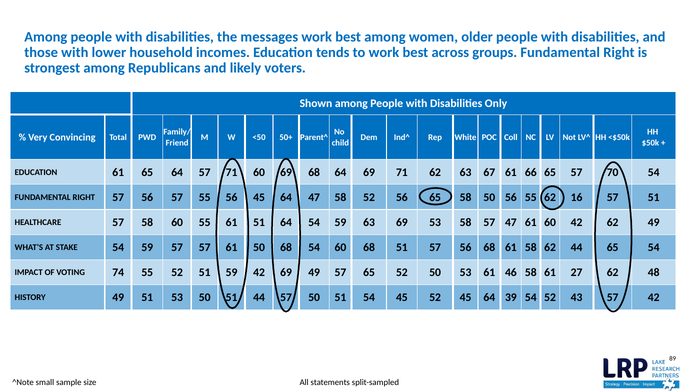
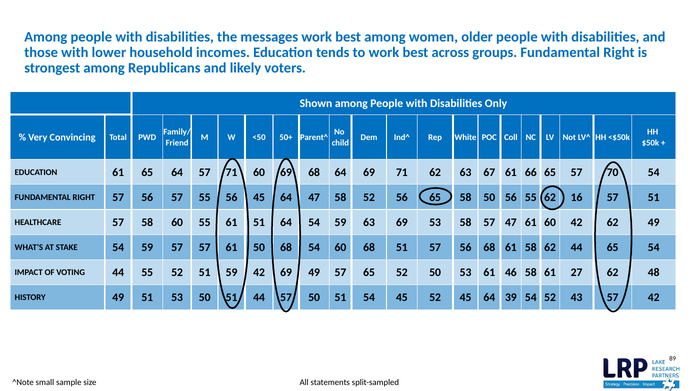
VOTING 74: 74 -> 44
